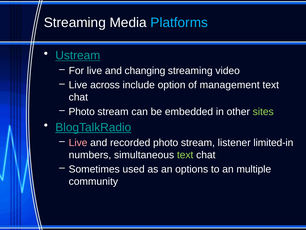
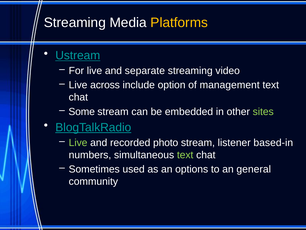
Platforms colour: light blue -> yellow
changing: changing -> separate
Photo at (82, 111): Photo -> Some
Live at (78, 142) colour: pink -> light green
limited-in: limited-in -> based-in
multiple: multiple -> general
